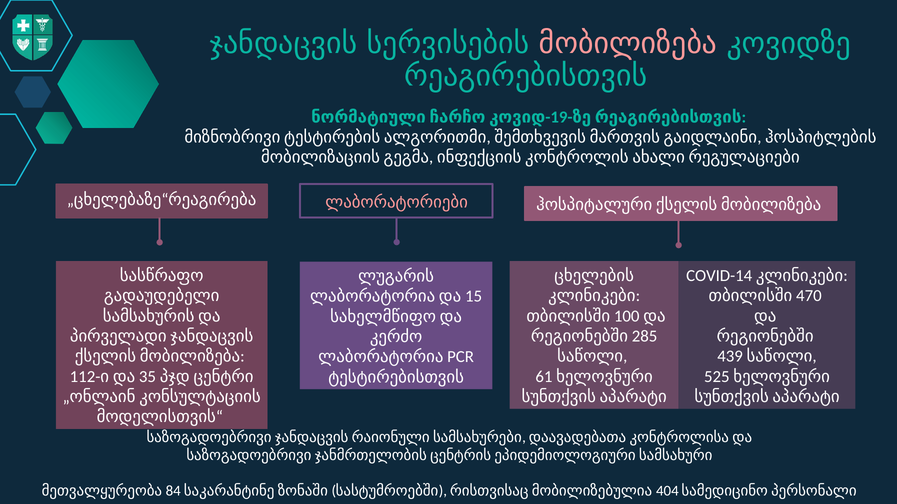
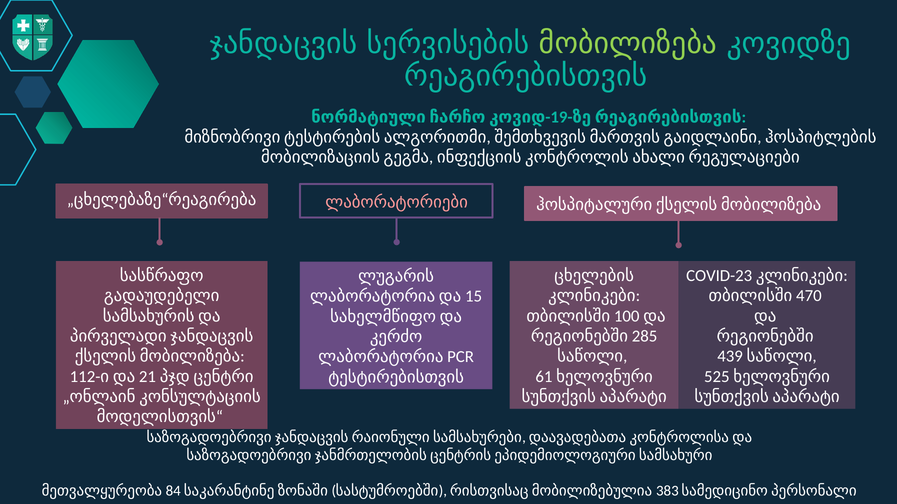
მობილიზება colour: pink -> light green
COVID-14: COVID-14 -> COVID-23
35: 35 -> 21
404: 404 -> 383
